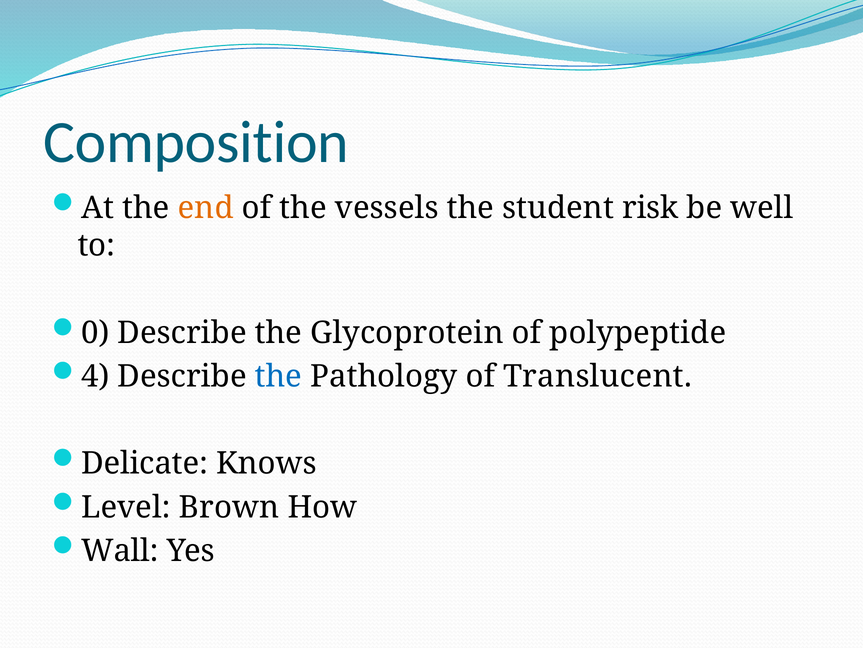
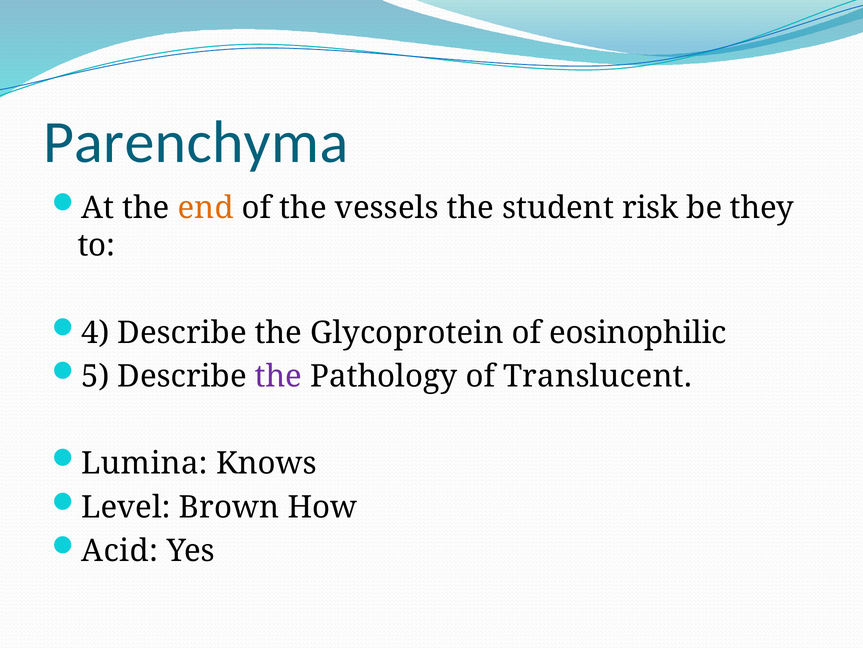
Composition: Composition -> Parenchyma
well: well -> they
0: 0 -> 4
polypeptide: polypeptide -> eosinophilic
4: 4 -> 5
the at (278, 376) colour: blue -> purple
Delicate: Delicate -> Lumina
Wall: Wall -> Acid
